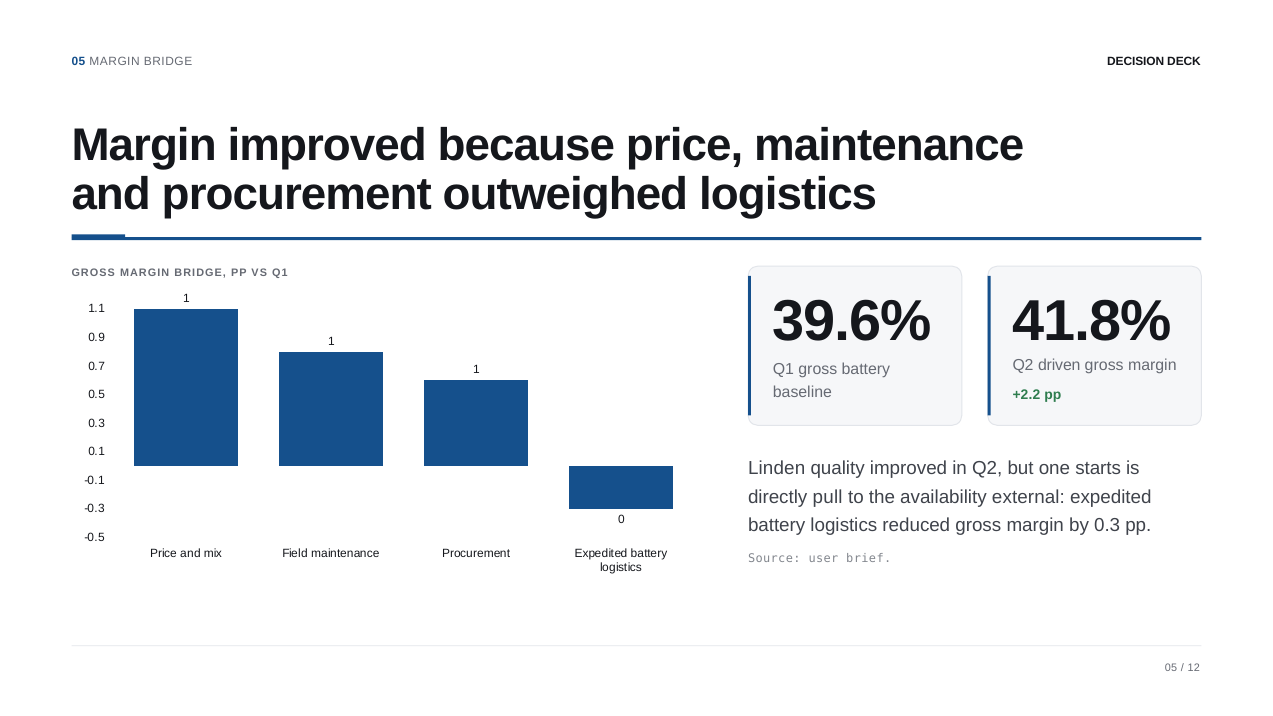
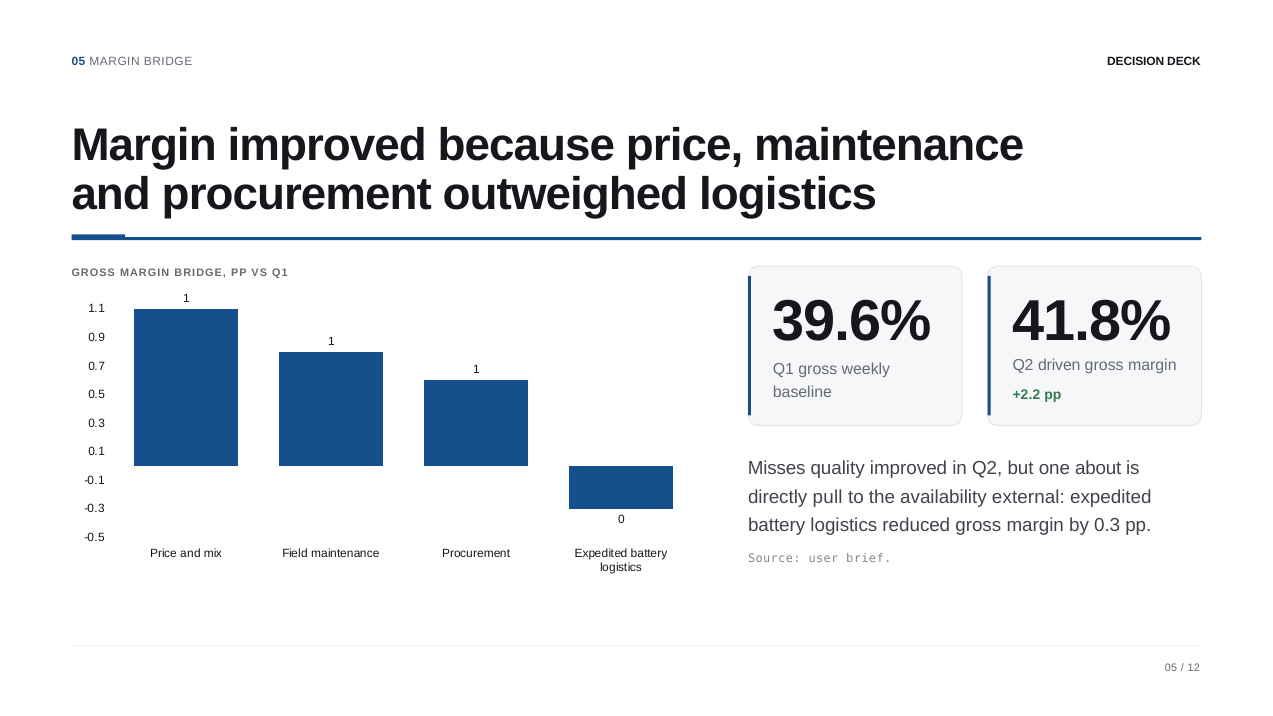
gross battery: battery -> weekly
Linden: Linden -> Misses
starts: starts -> about
